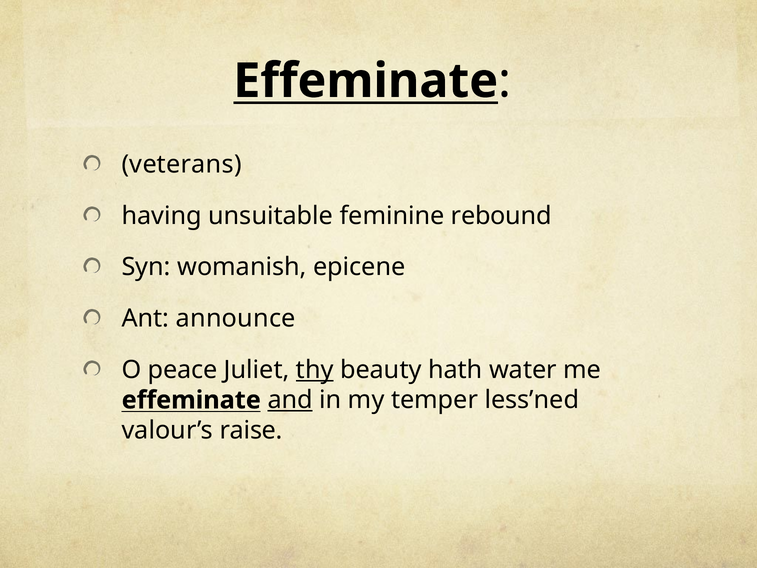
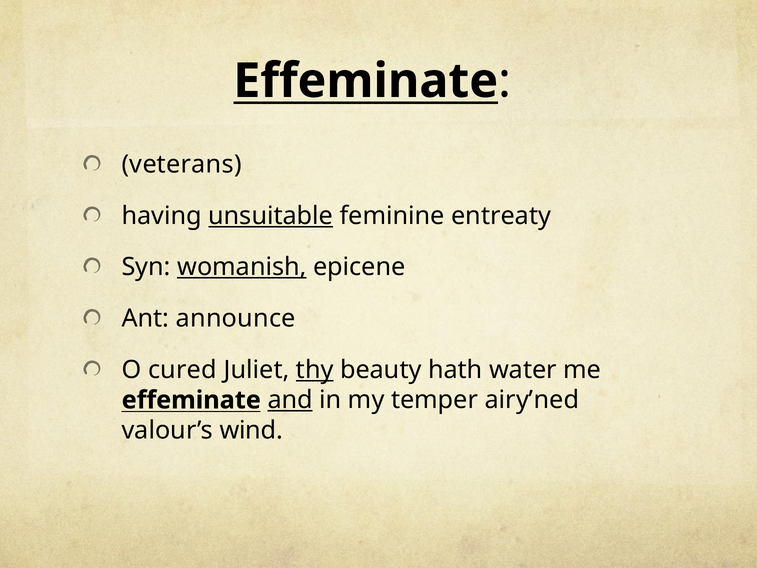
unsuitable underline: none -> present
rebound: rebound -> entreaty
womanish underline: none -> present
peace: peace -> cured
less’ned: less’ned -> airy’ned
raise: raise -> wind
